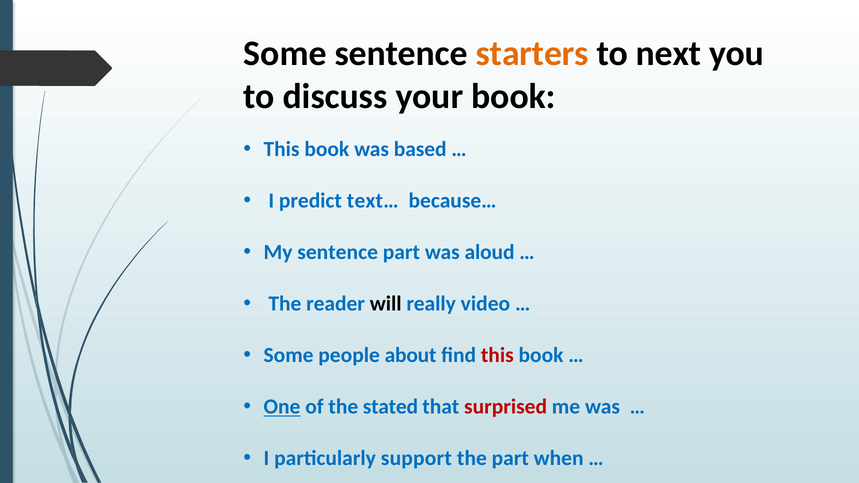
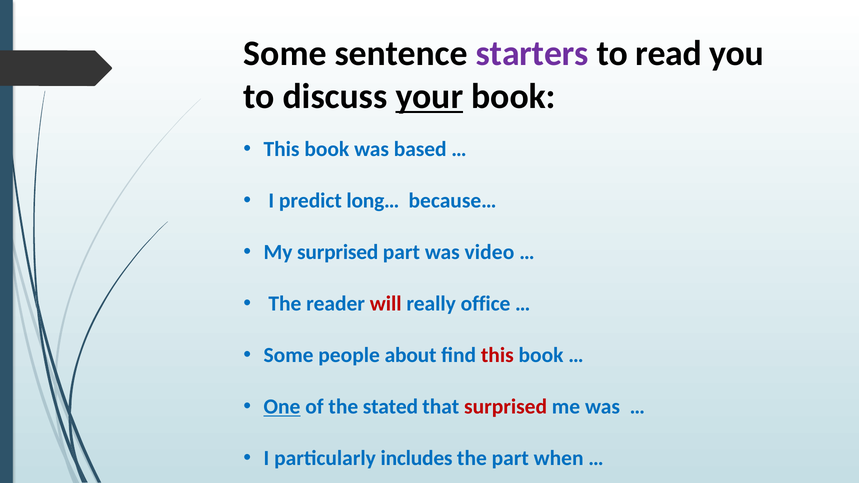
starters colour: orange -> purple
next: next -> read
your underline: none -> present
text…: text… -> long…
My sentence: sentence -> surprised
aloud: aloud -> video
will colour: black -> red
video: video -> office
support: support -> includes
